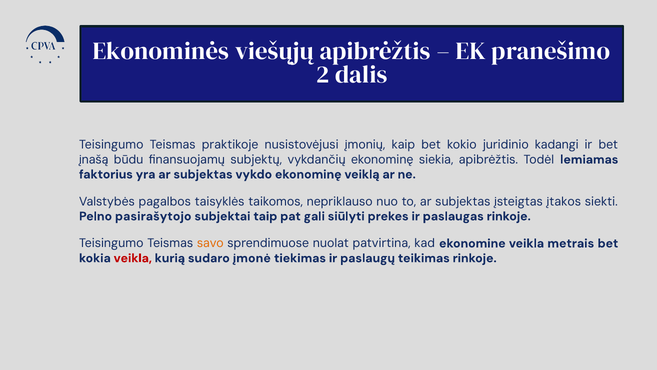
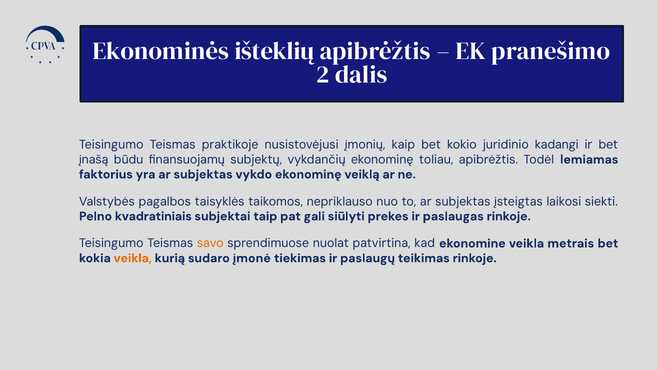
viešųjų: viešųjų -> išteklių
siekia: siekia -> toliau
įtakos: įtakos -> laikosi
pasirašytojo: pasirašytojo -> kvadratiniais
veikla at (133, 258) colour: red -> orange
